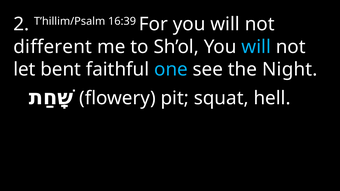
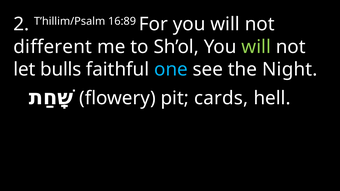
16:39: 16:39 -> 16:89
will at (256, 47) colour: light blue -> light green
bent: bent -> bulls
squat: squat -> cards
